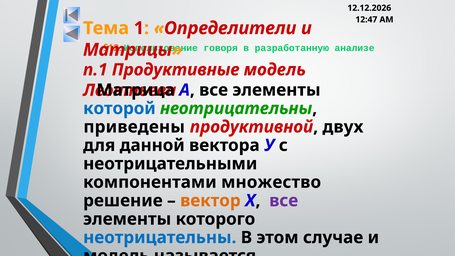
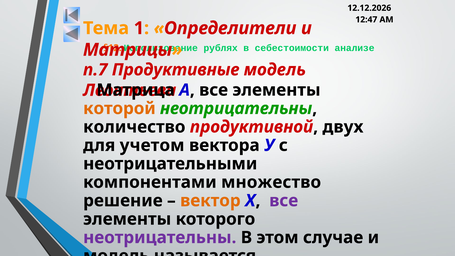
говоря: говоря -> рублях
разработанную: разработанную -> себестоимости
п.1: п.1 -> п.7
которой colour: blue -> orange
приведены: приведены -> количество
данной: данной -> учетом
неотрицательны at (160, 237) colour: blue -> purple
